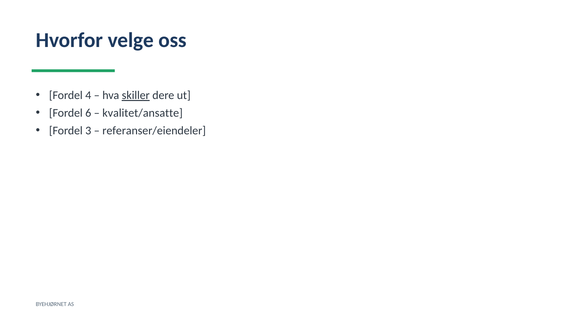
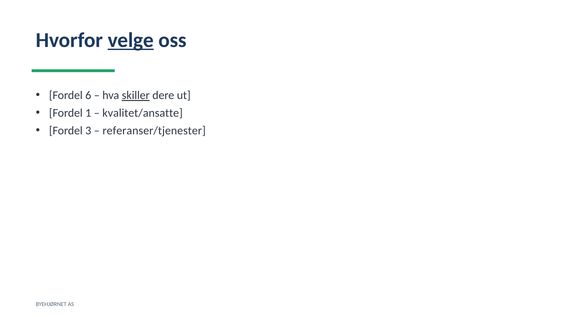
velge underline: none -> present
4: 4 -> 6
6: 6 -> 1
referanser/eiendeler: referanser/eiendeler -> referanser/tjenester
